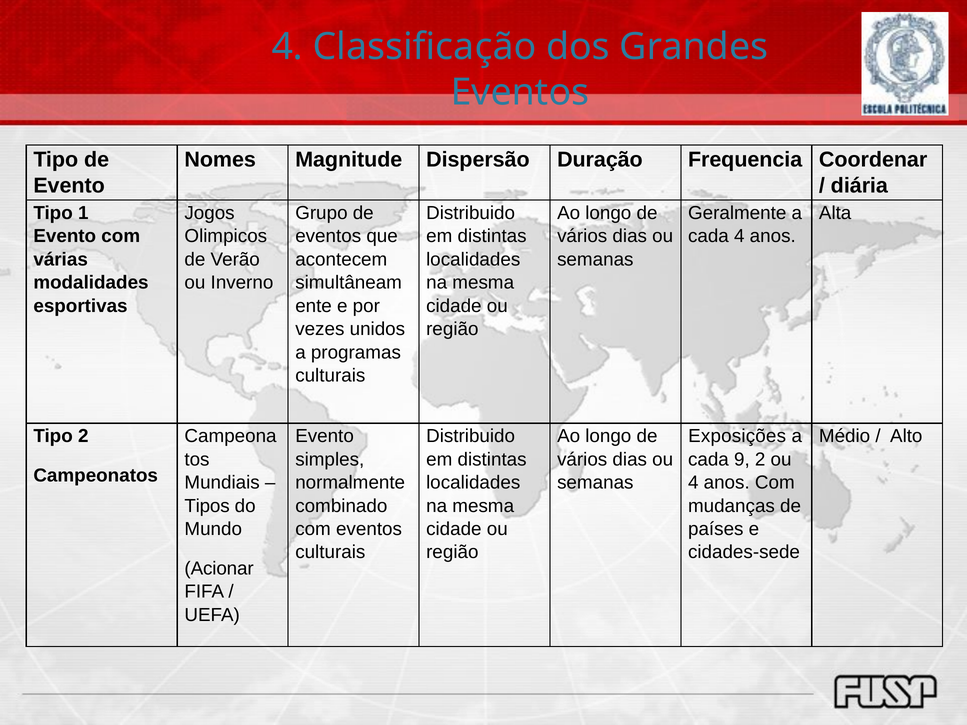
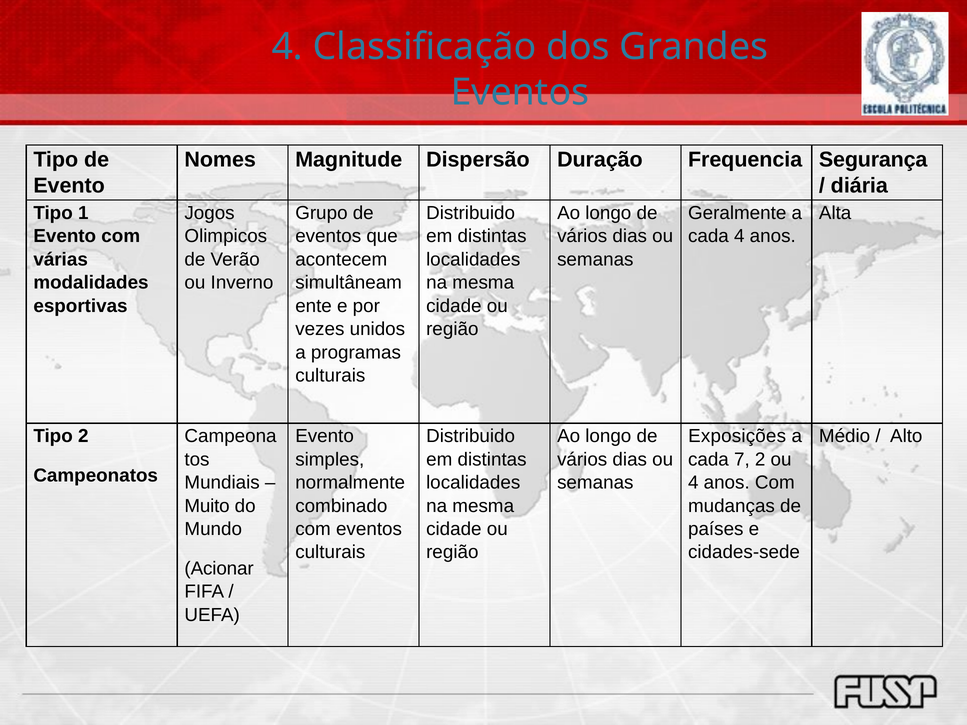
Coordenar: Coordenar -> Segurança
9: 9 -> 7
Tipos: Tipos -> Muito
